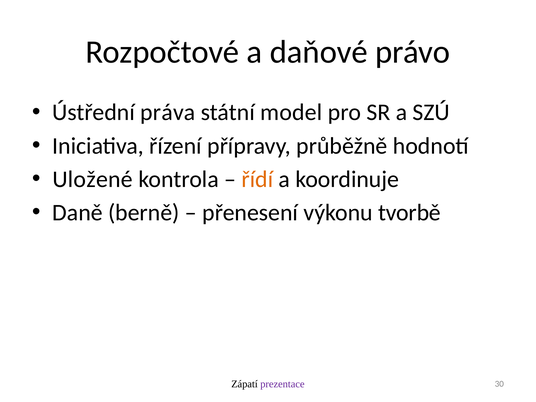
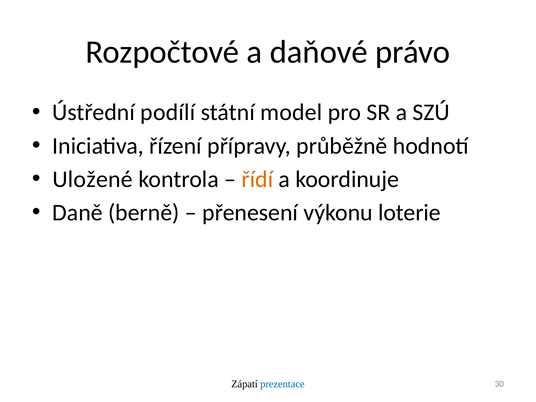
práva: práva -> podílí
tvorbě: tvorbě -> loterie
prezentace colour: purple -> blue
